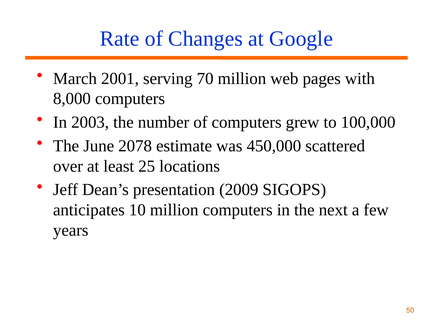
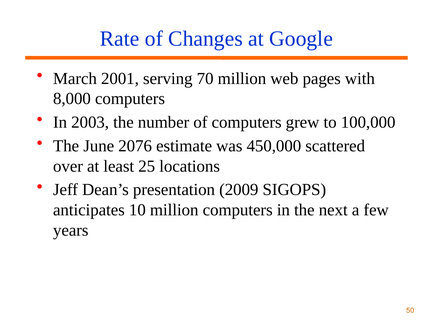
2078: 2078 -> 2076
